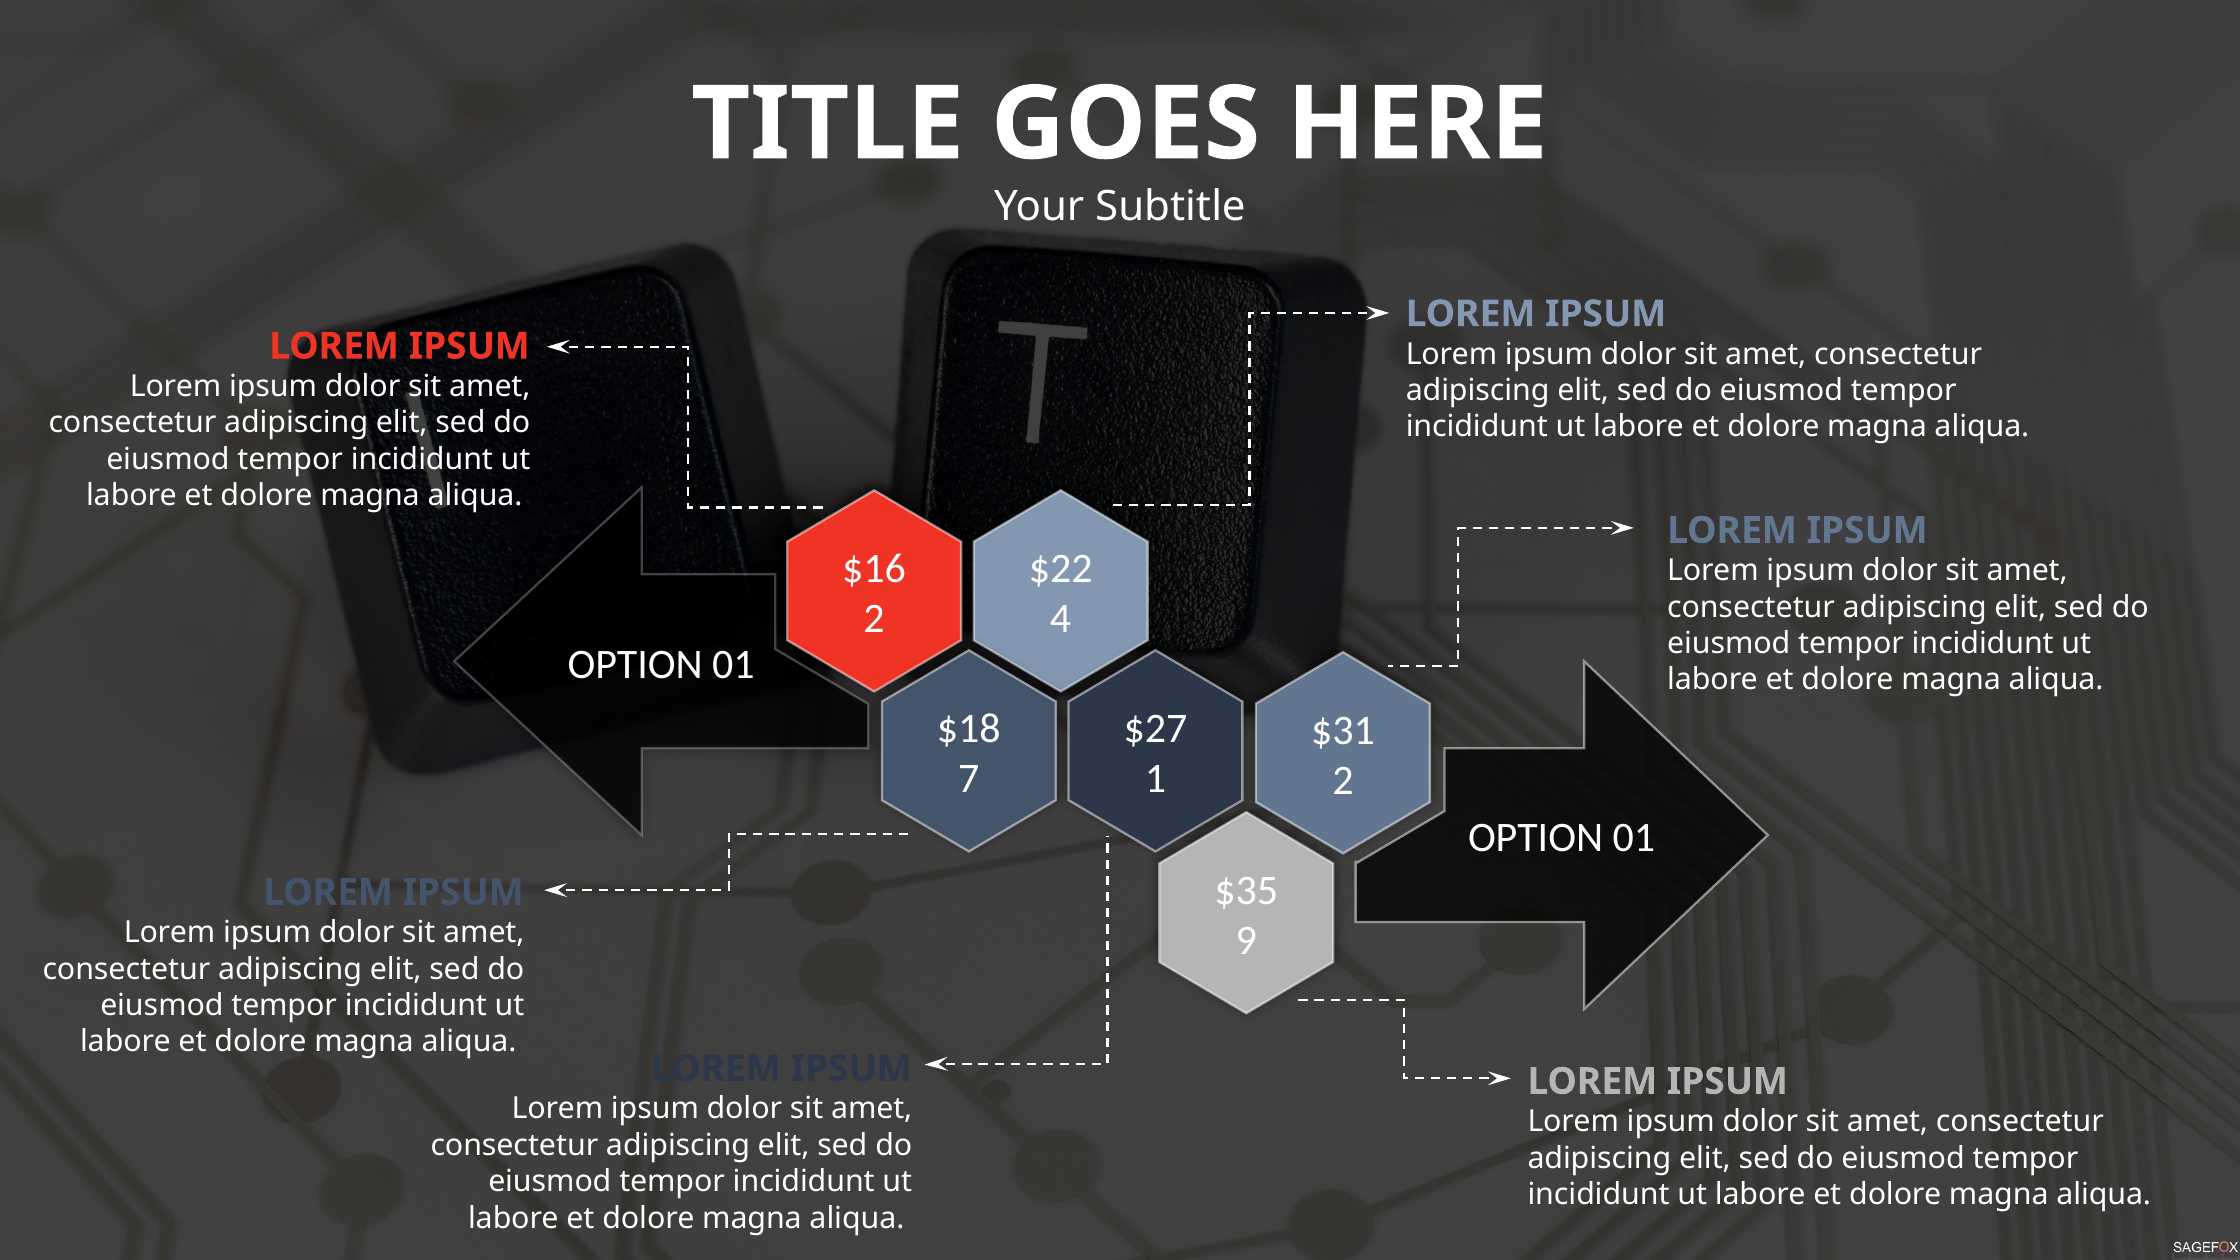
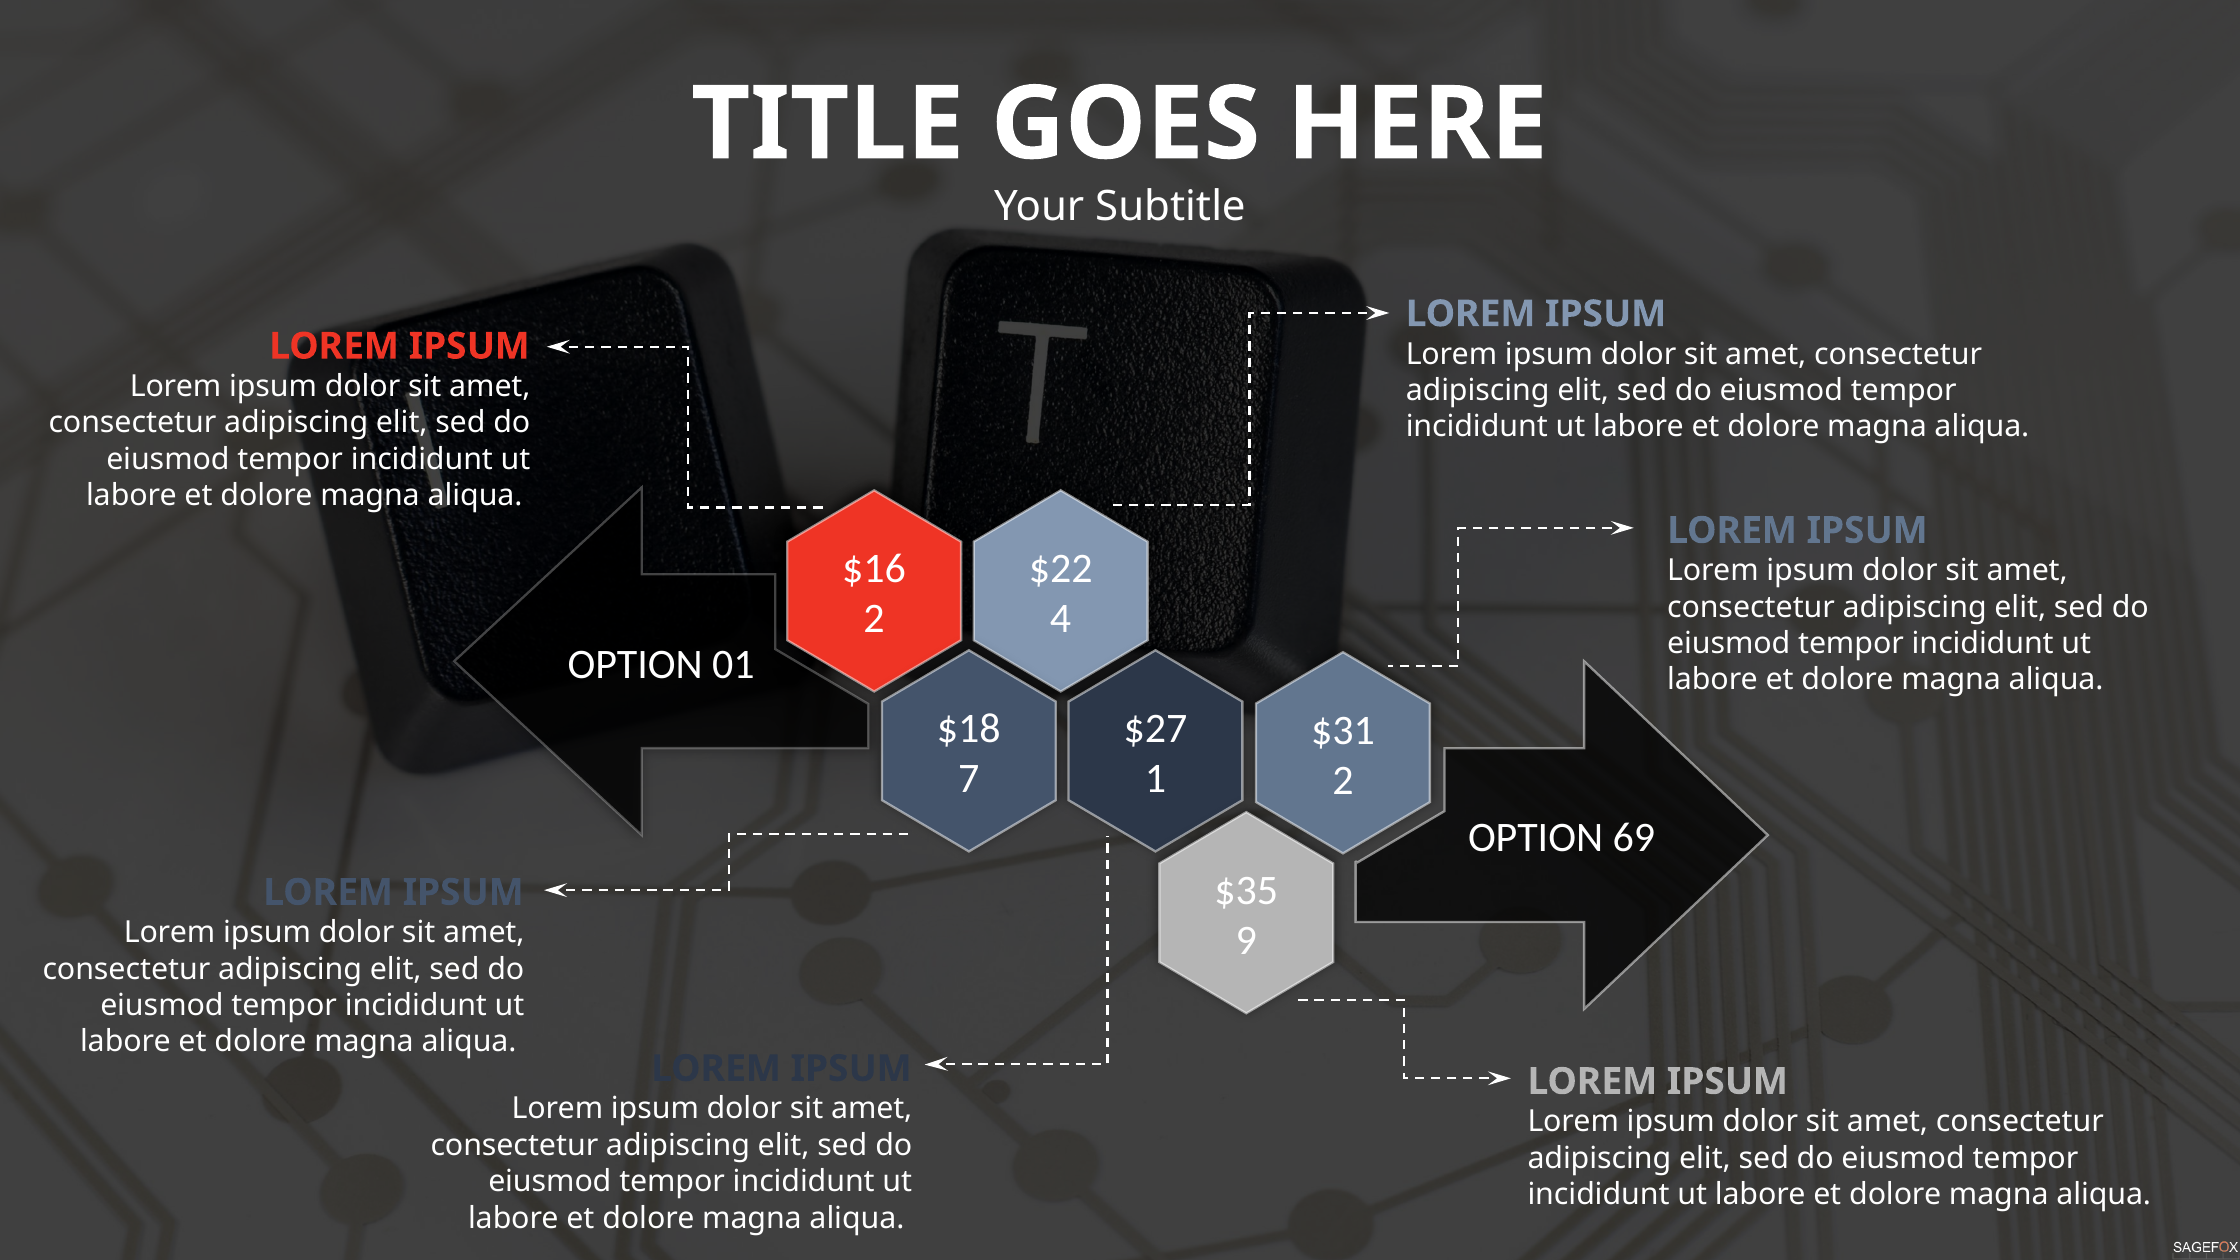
01 at (1634, 838): 01 -> 69
